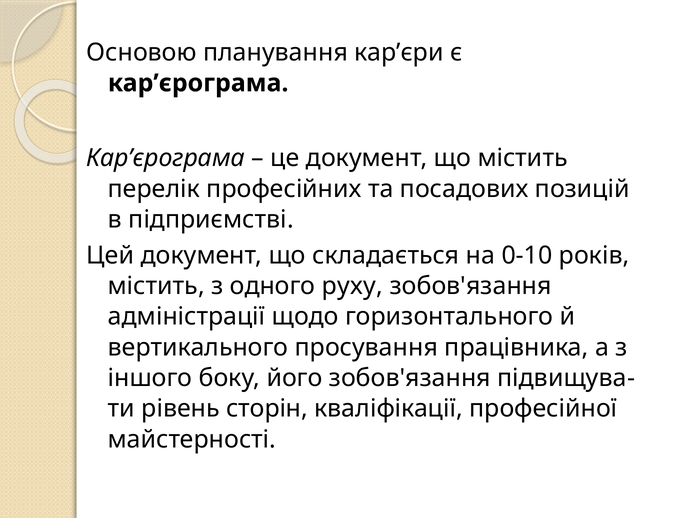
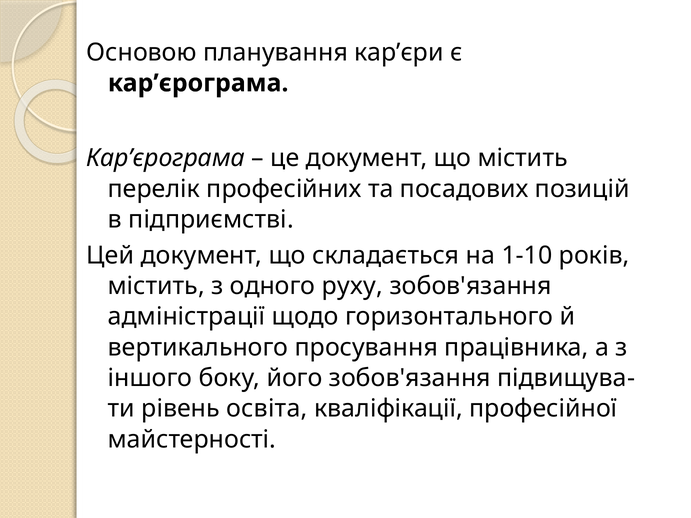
0-10: 0-10 -> 1-10
сторін: сторін -> освіта
